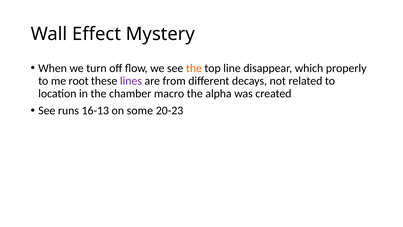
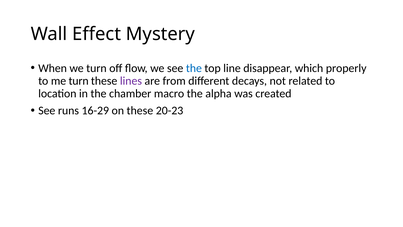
the at (194, 68) colour: orange -> blue
me root: root -> turn
16-13: 16-13 -> 16-29
on some: some -> these
